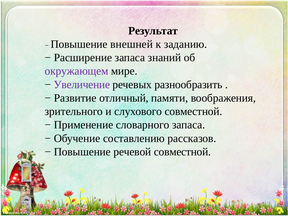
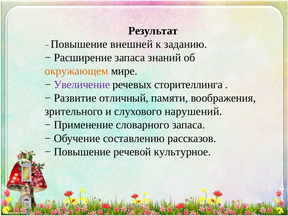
окружающем colour: purple -> orange
разнообразить: разнообразить -> сторителлинга
слухового совместной: совместной -> нарушений
речевой совместной: совместной -> культурное
